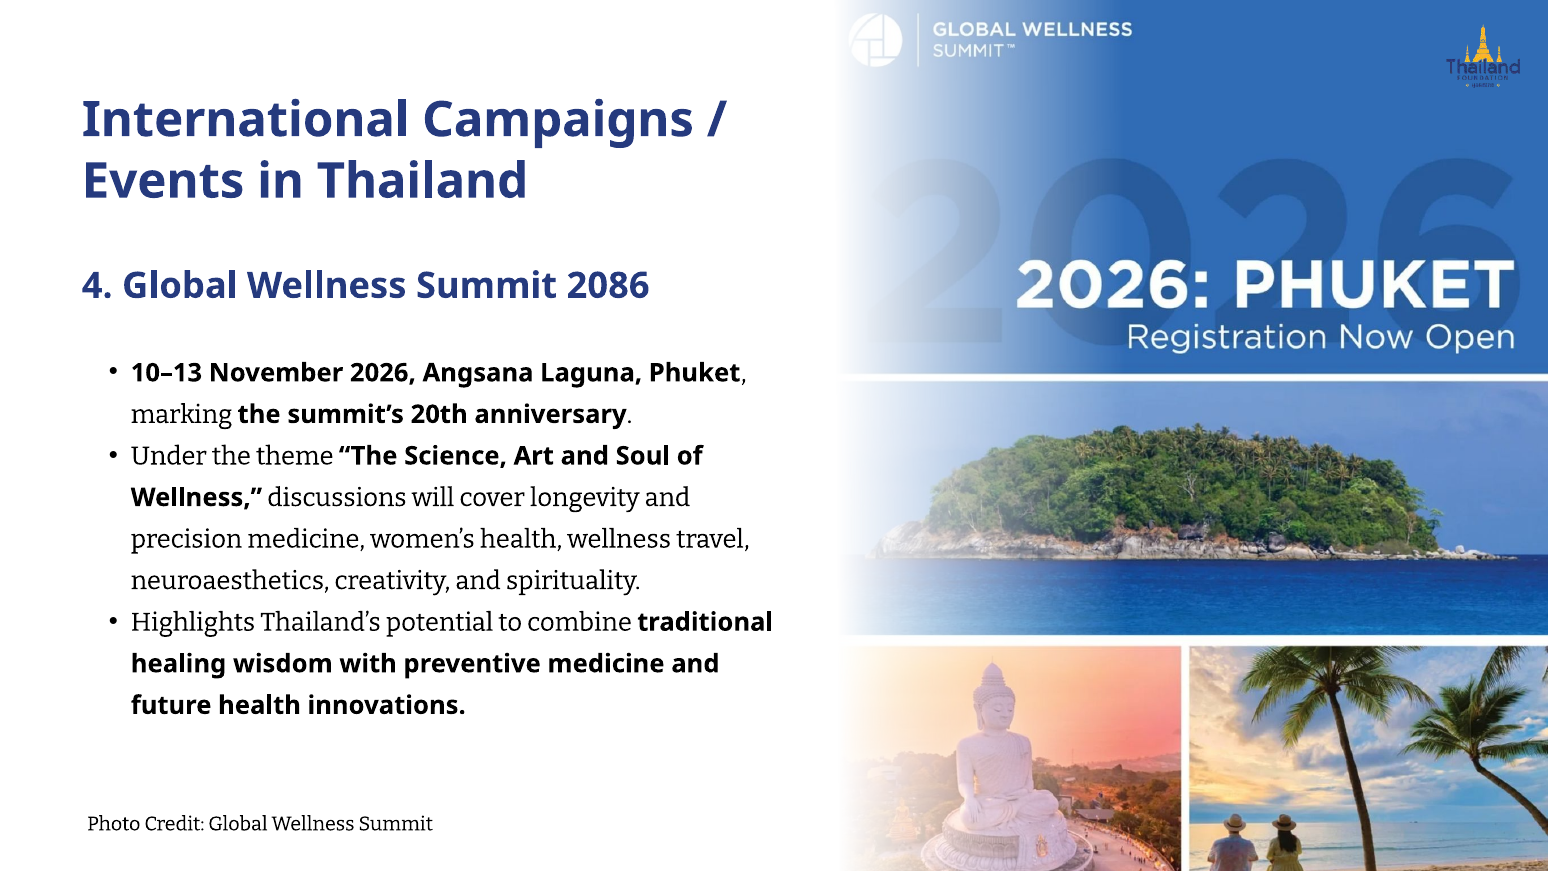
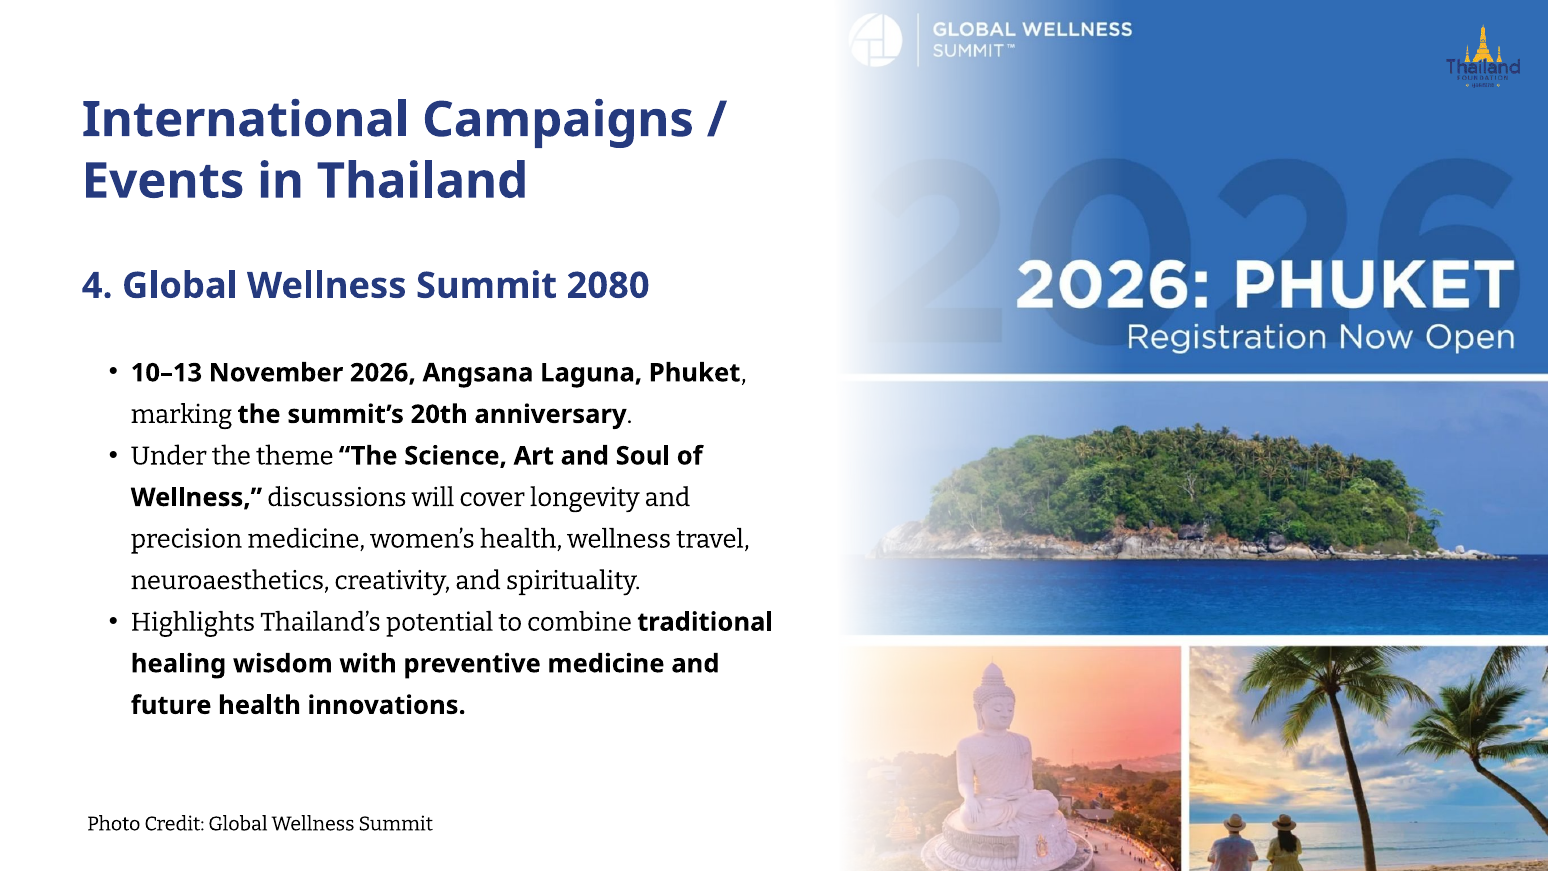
2086: 2086 -> 2080
